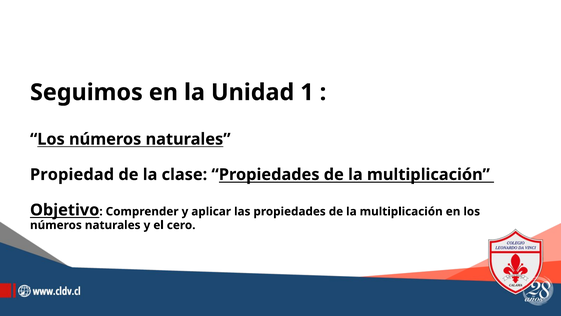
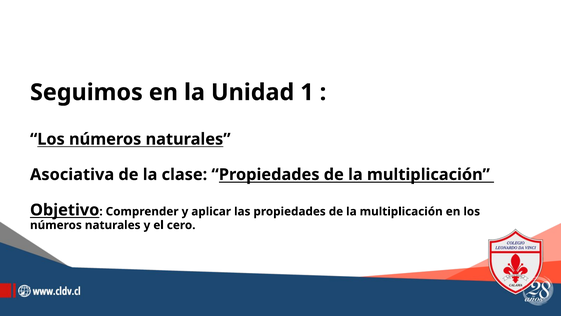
Propiedad: Propiedad -> Asociativa
